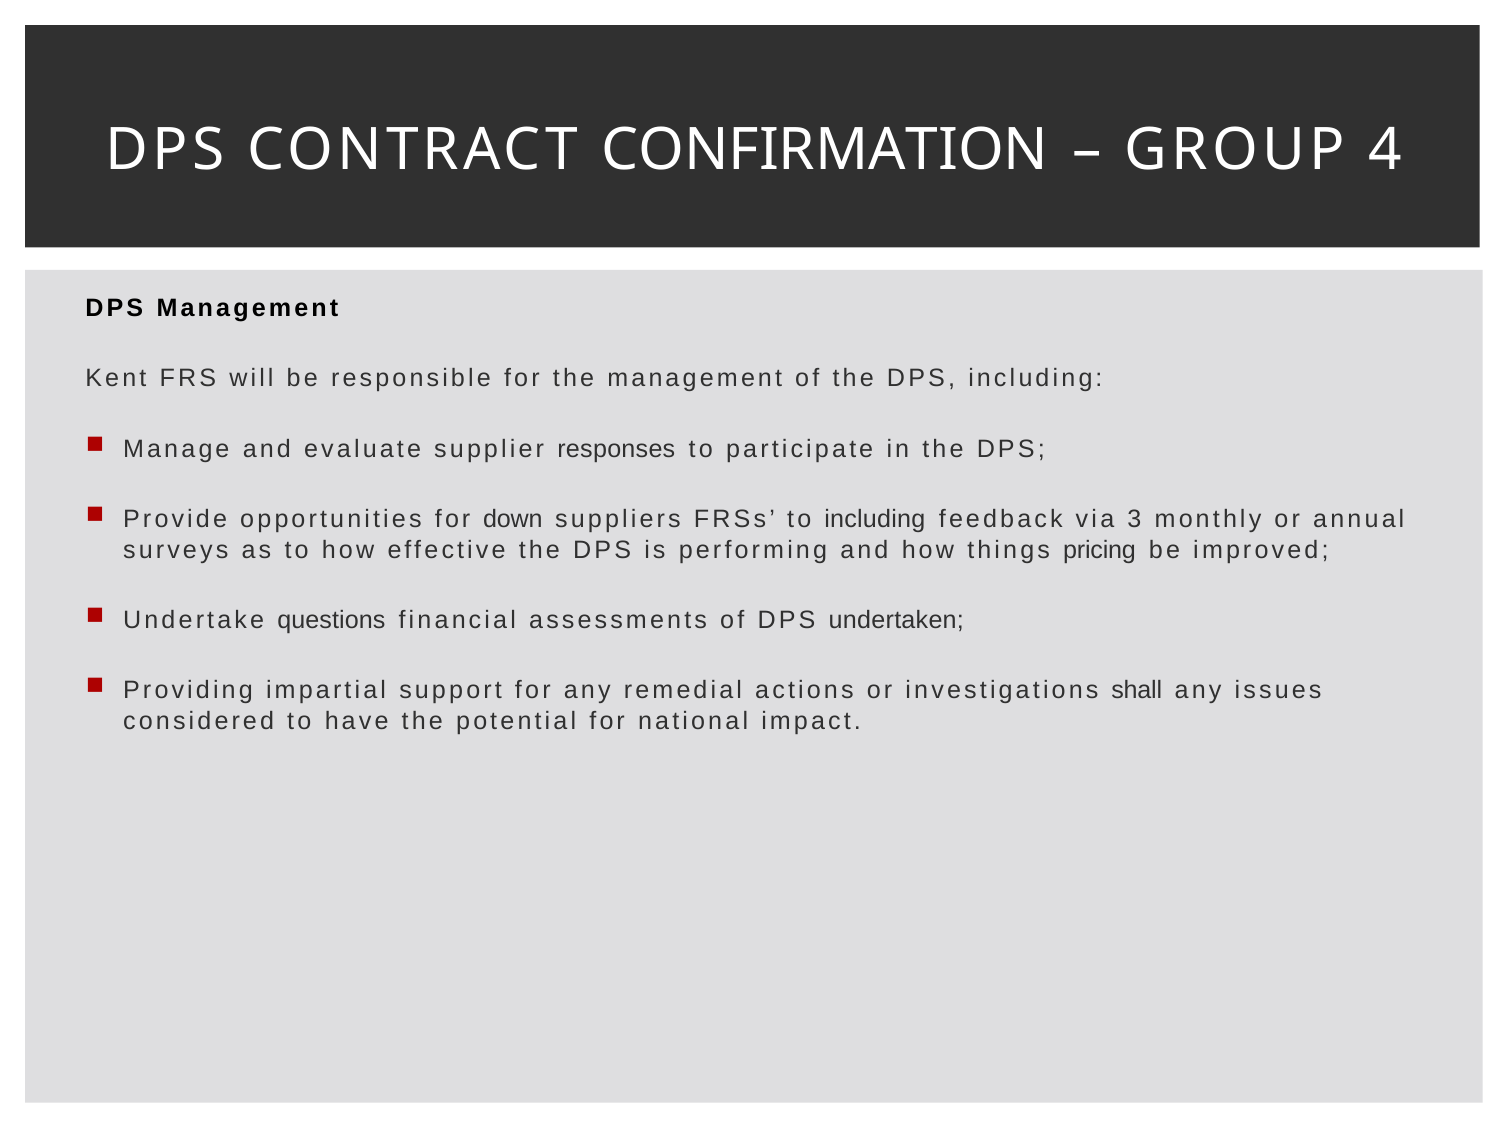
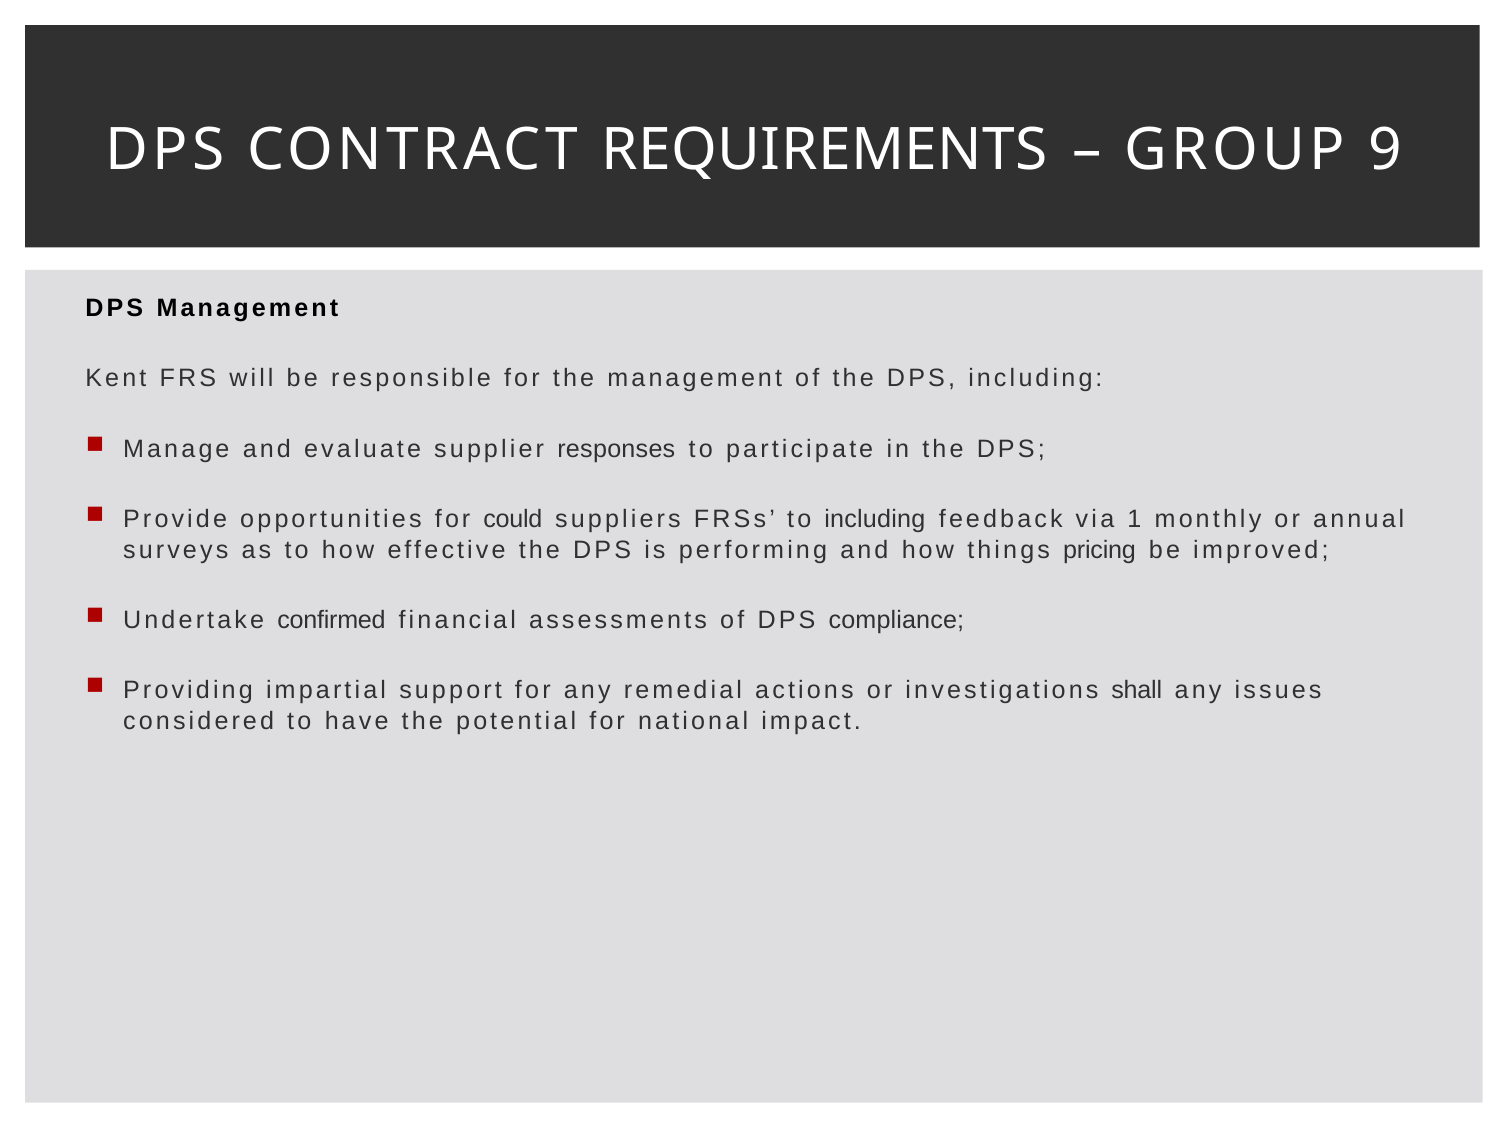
CONFIRMATION: CONFIRMATION -> REQUIREMENTS
4: 4 -> 9
down: down -> could
3: 3 -> 1
questions: questions -> confirmed
undertaken: undertaken -> compliance
